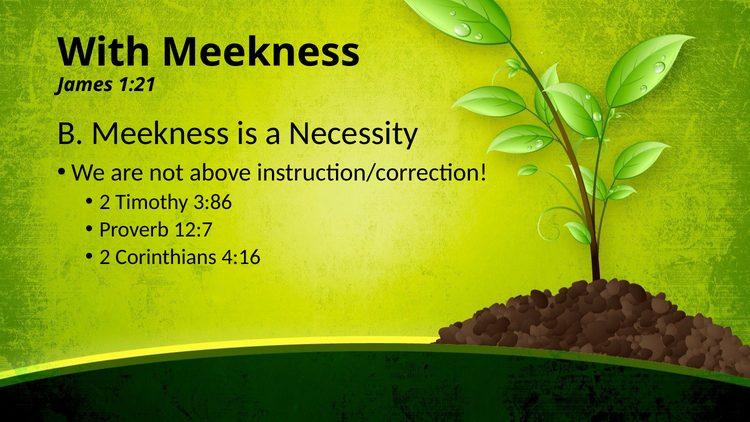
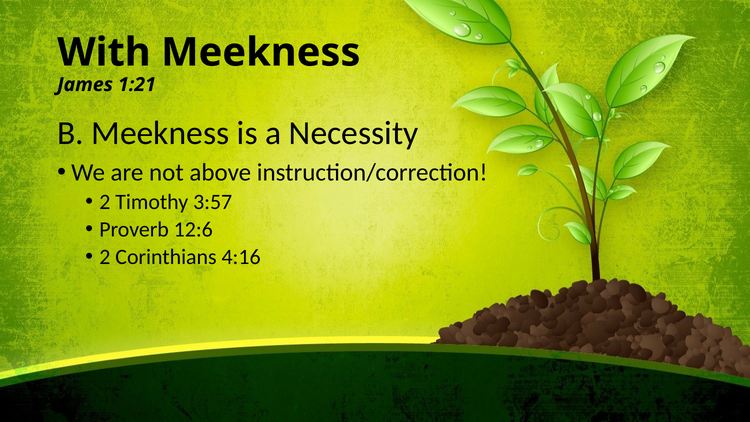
3:86: 3:86 -> 3:57
12:7: 12:7 -> 12:6
